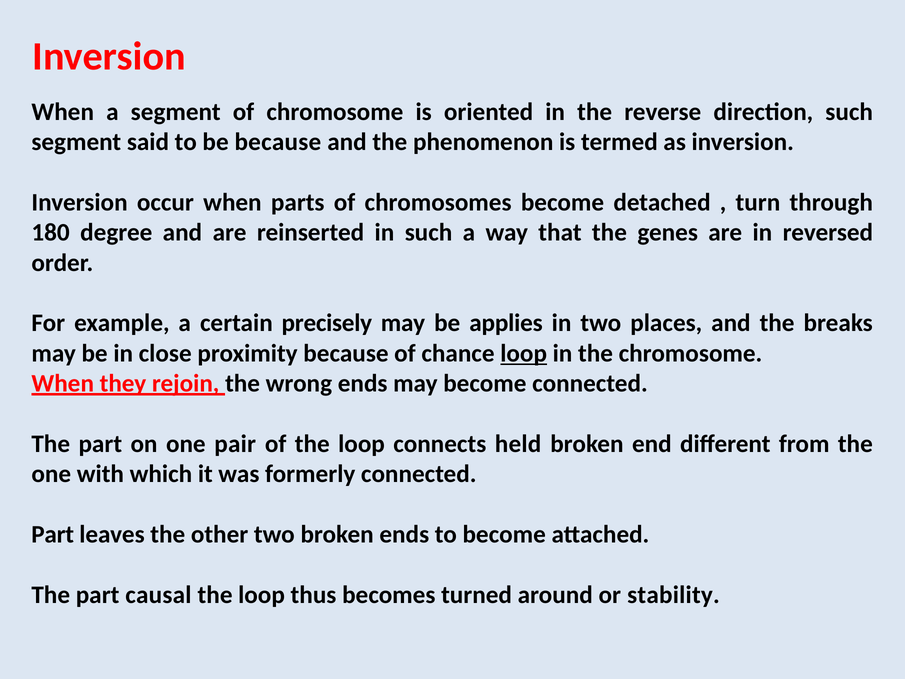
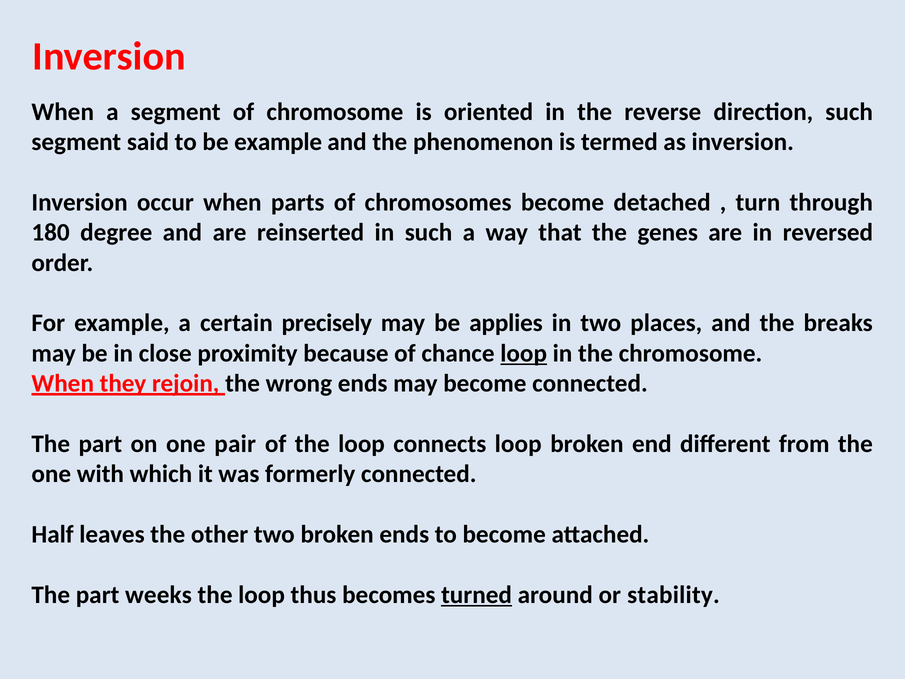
be because: because -> example
connects held: held -> loop
Part at (53, 534): Part -> Half
causal: causal -> weeks
turned underline: none -> present
